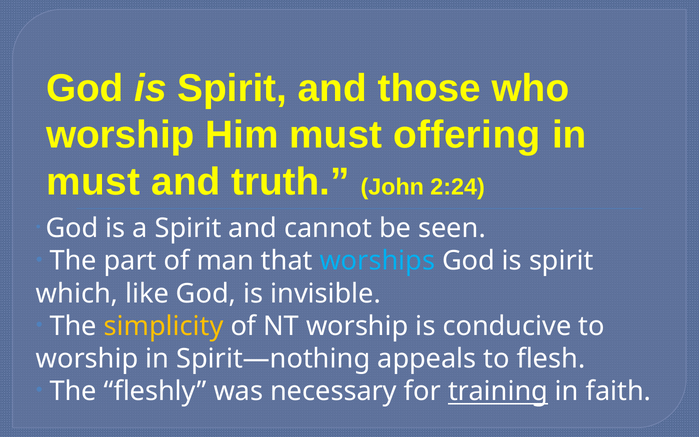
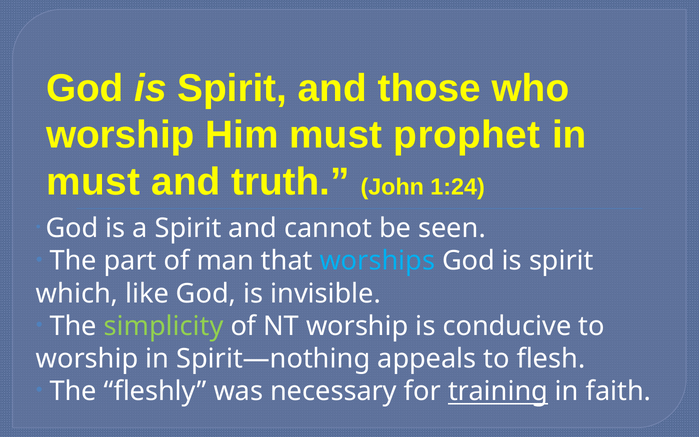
offering: offering -> prophet
2:24: 2:24 -> 1:24
simplicity colour: yellow -> light green
